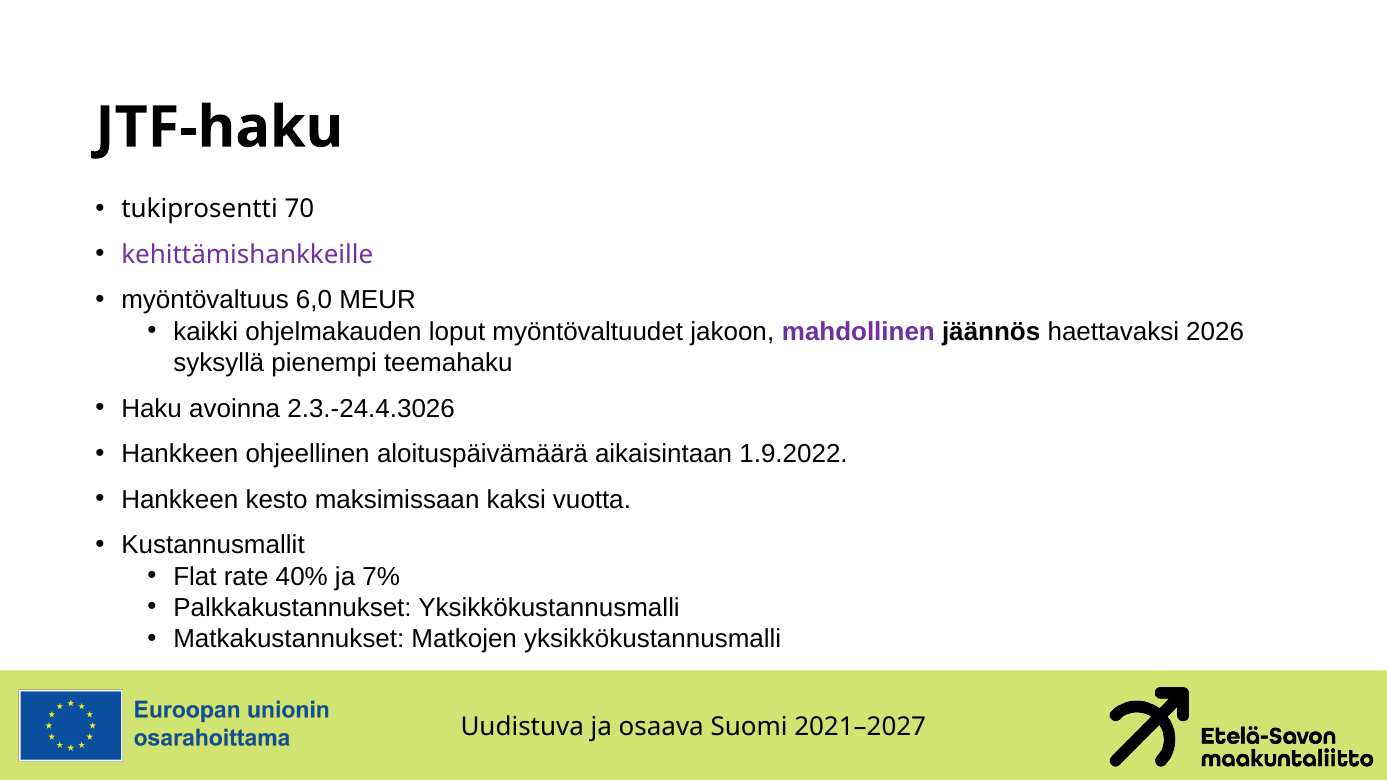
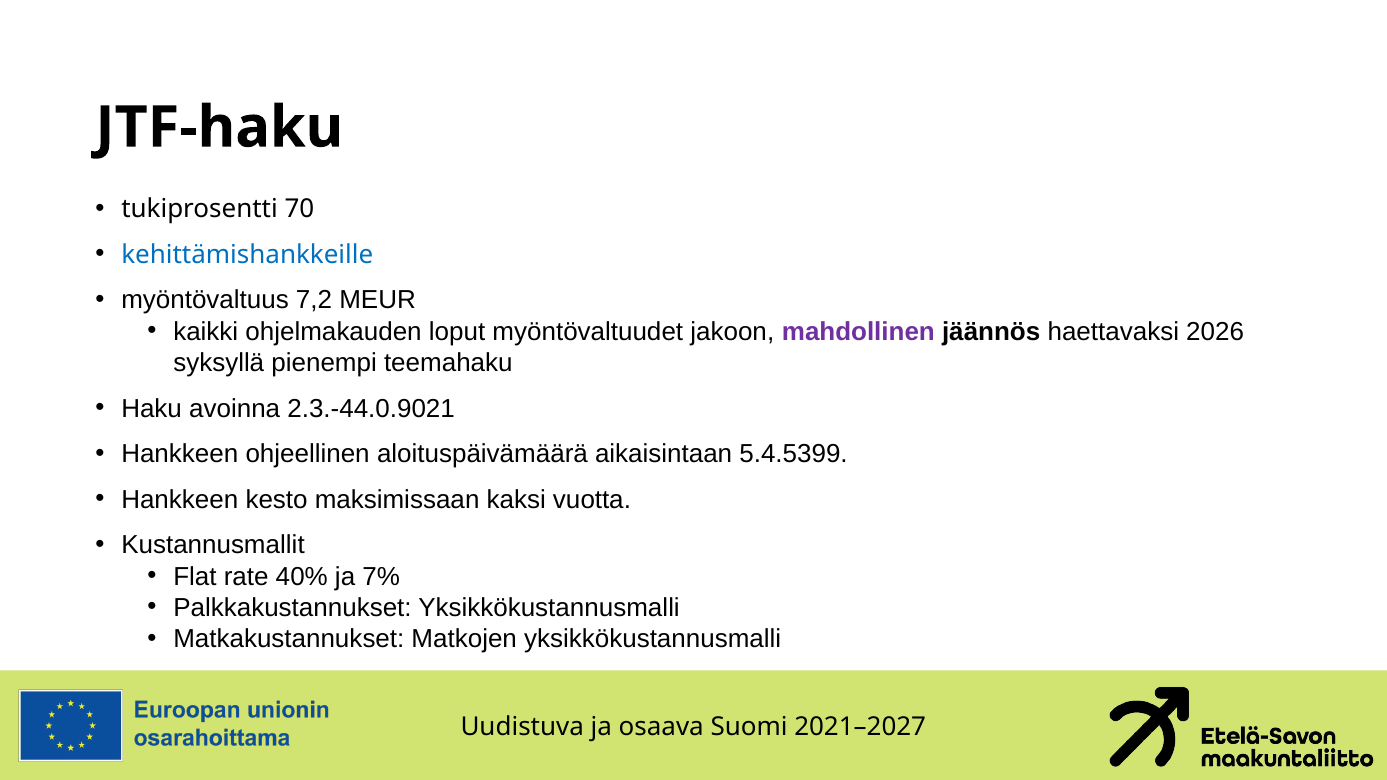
kehittämishankkeille colour: purple -> blue
6,0: 6,0 -> 7,2
2.3.-24.4.3026: 2.3.-24.4.3026 -> 2.3.-44.0.9021
1.9.2022: 1.9.2022 -> 5.4.5399
